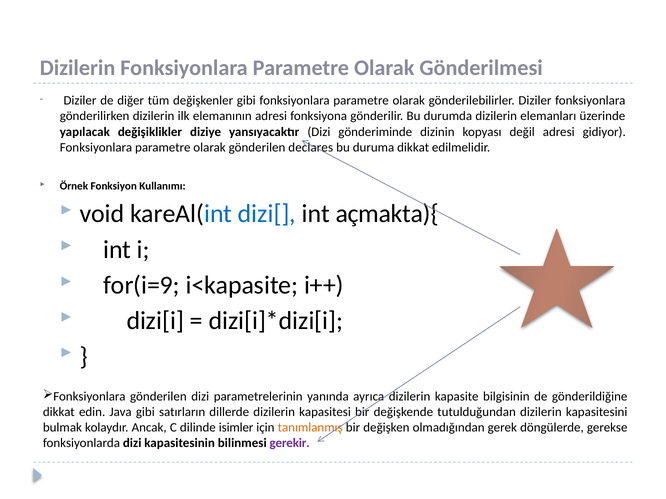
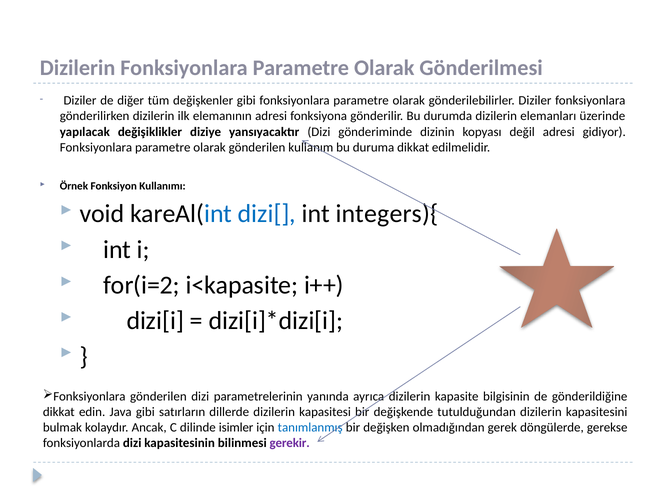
declares: declares -> kullanım
açmakta){: açmakta){ -> integers){
for(i=9: for(i=9 -> for(i=2
tanımlanmış colour: orange -> blue
